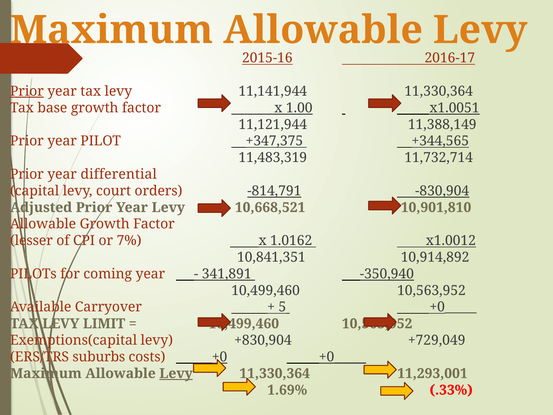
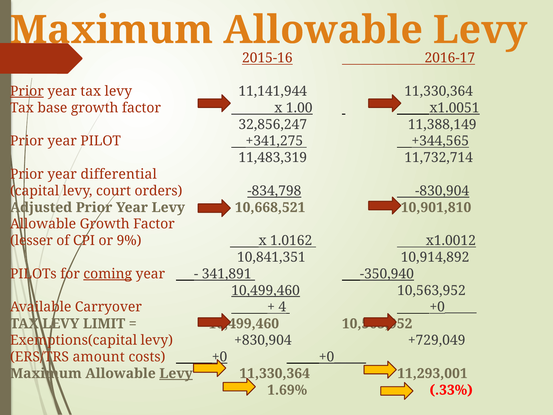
11,121,944: 11,121,944 -> 32,856,247
+347,375: +347,375 -> +341,275
-814,791: -814,791 -> -834,798
7%: 7% -> 9%
coming underline: none -> present
10,499,460 at (266, 290) underline: none -> present
5: 5 -> 4
suburbs: suburbs -> amount
